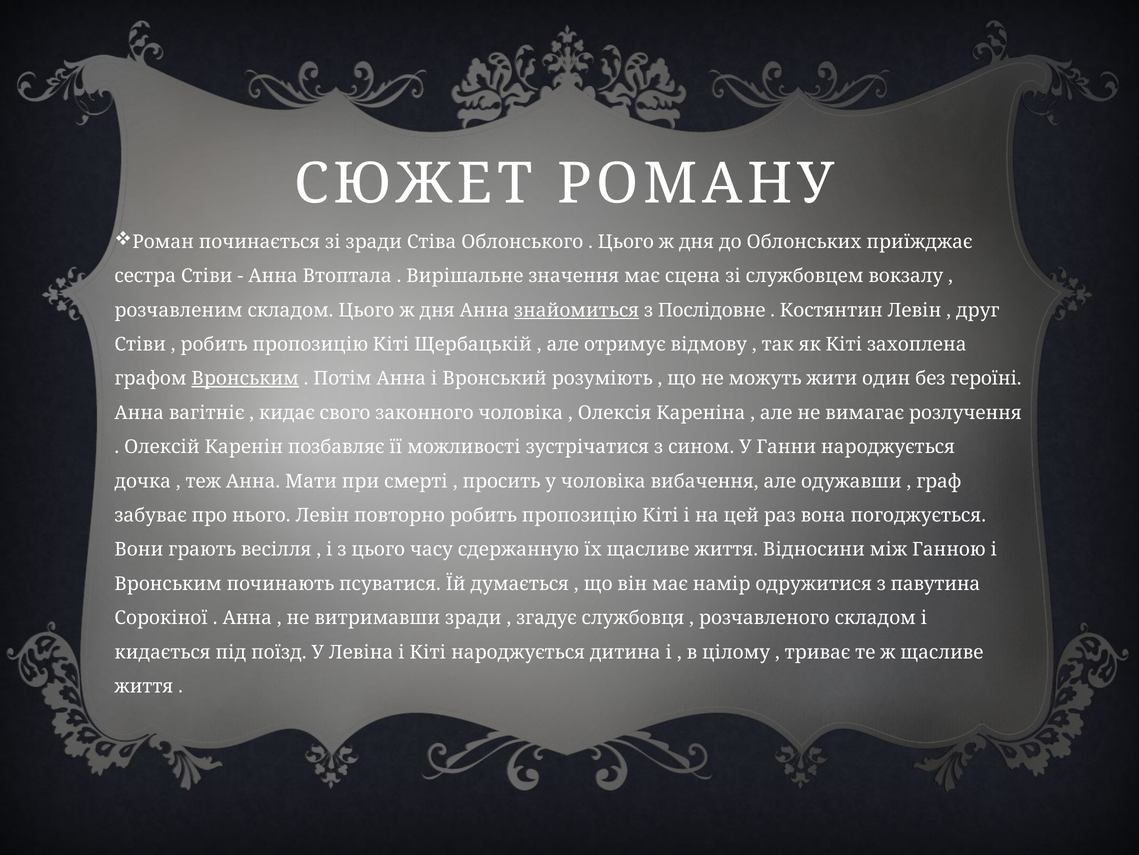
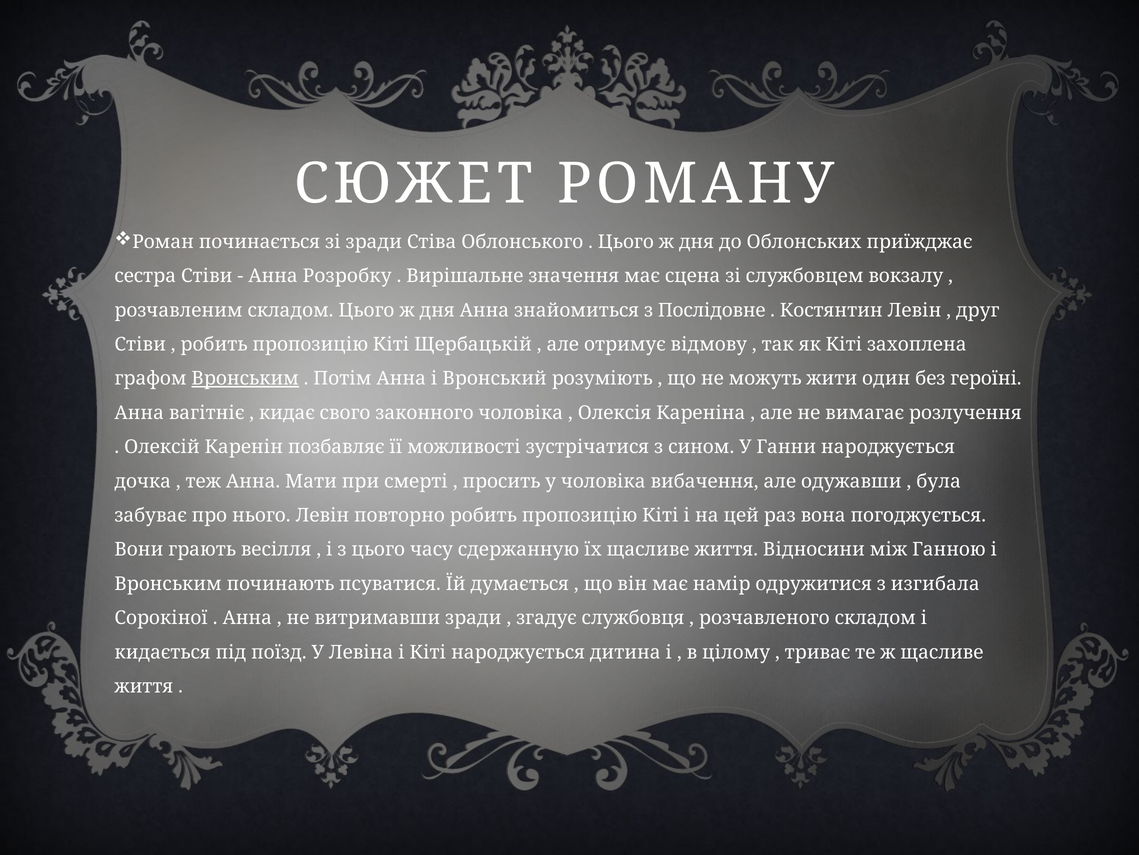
Втоптала: Втоптала -> Розробку
знайомиться underline: present -> none
граф: граф -> була
павутина: павутина -> изгибала
